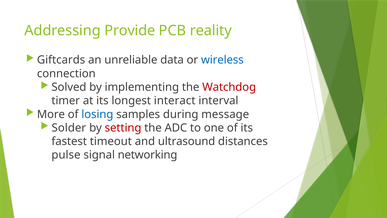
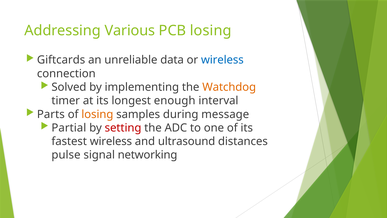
Provide: Provide -> Various
PCB reality: reality -> losing
Watchdog colour: red -> orange
interact: interact -> enough
More: More -> Parts
losing at (97, 114) colour: blue -> orange
Solder: Solder -> Partial
fastest timeout: timeout -> wireless
